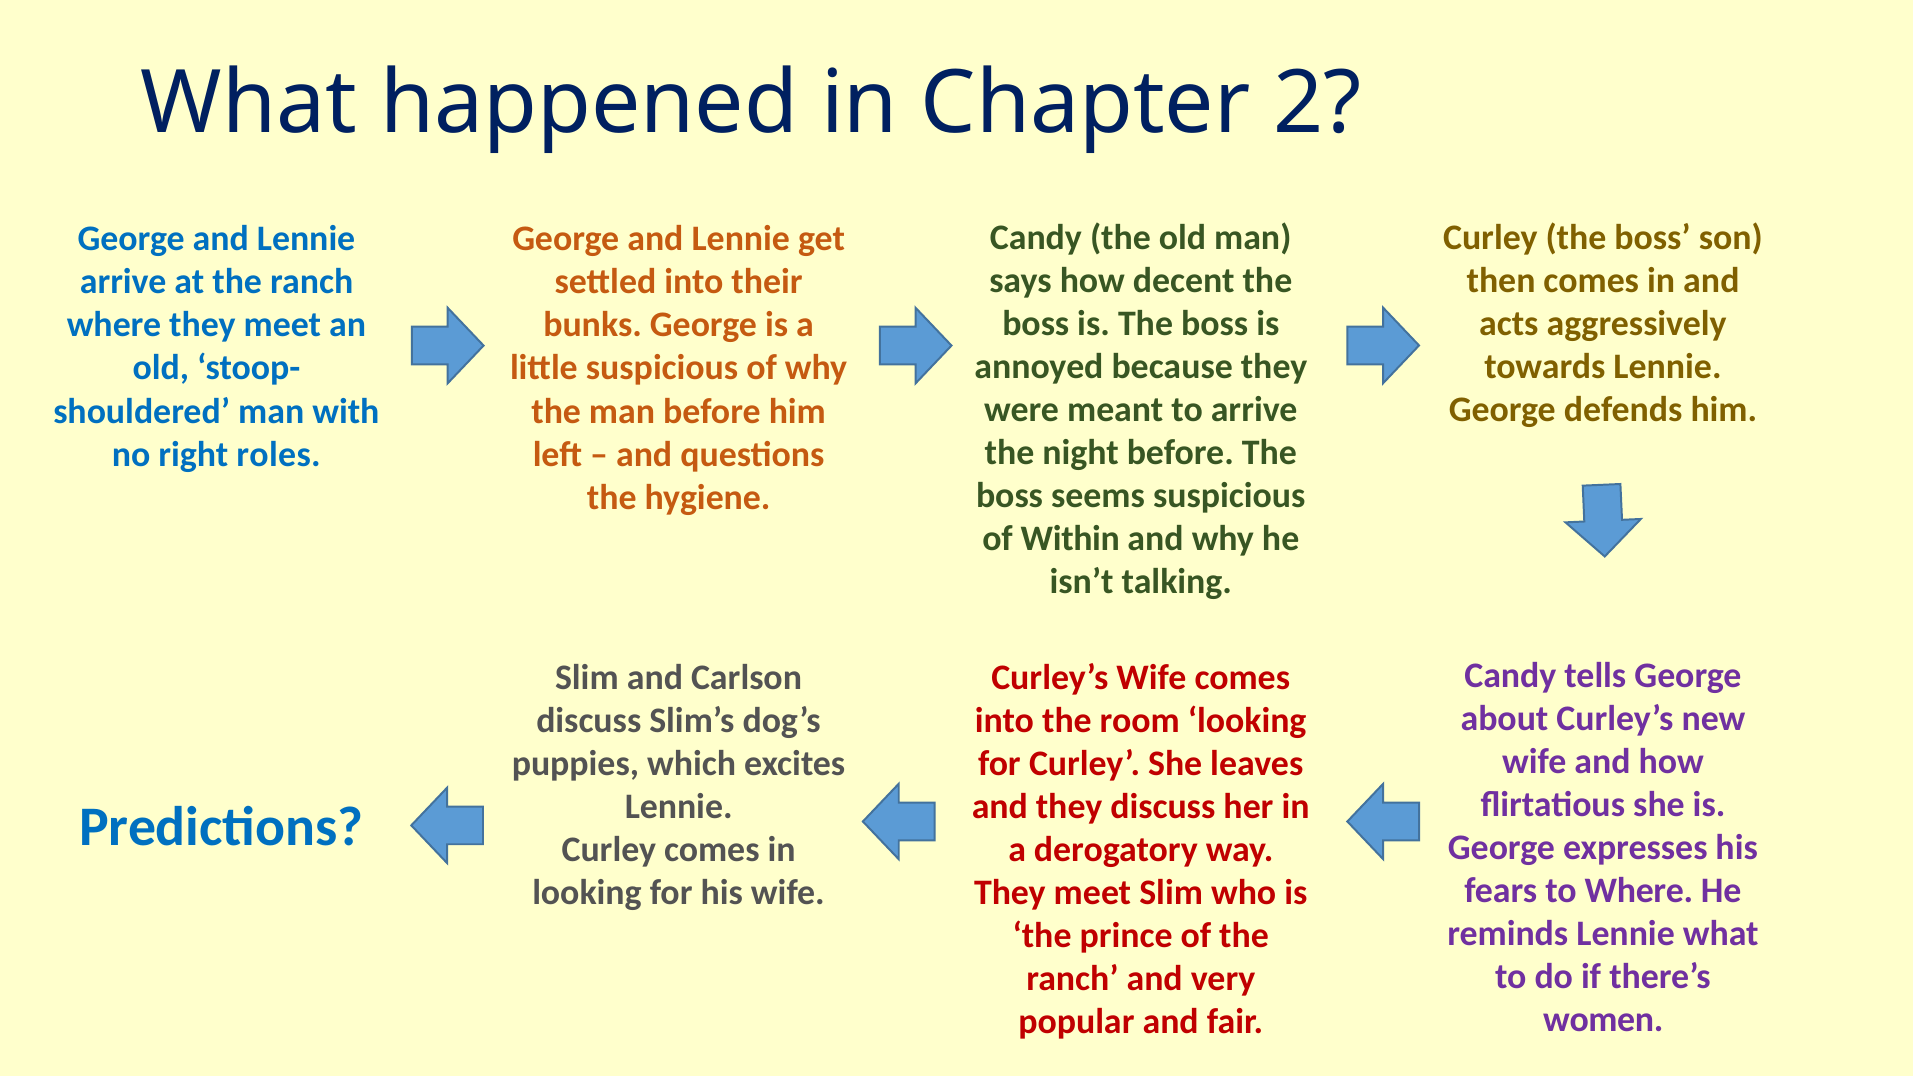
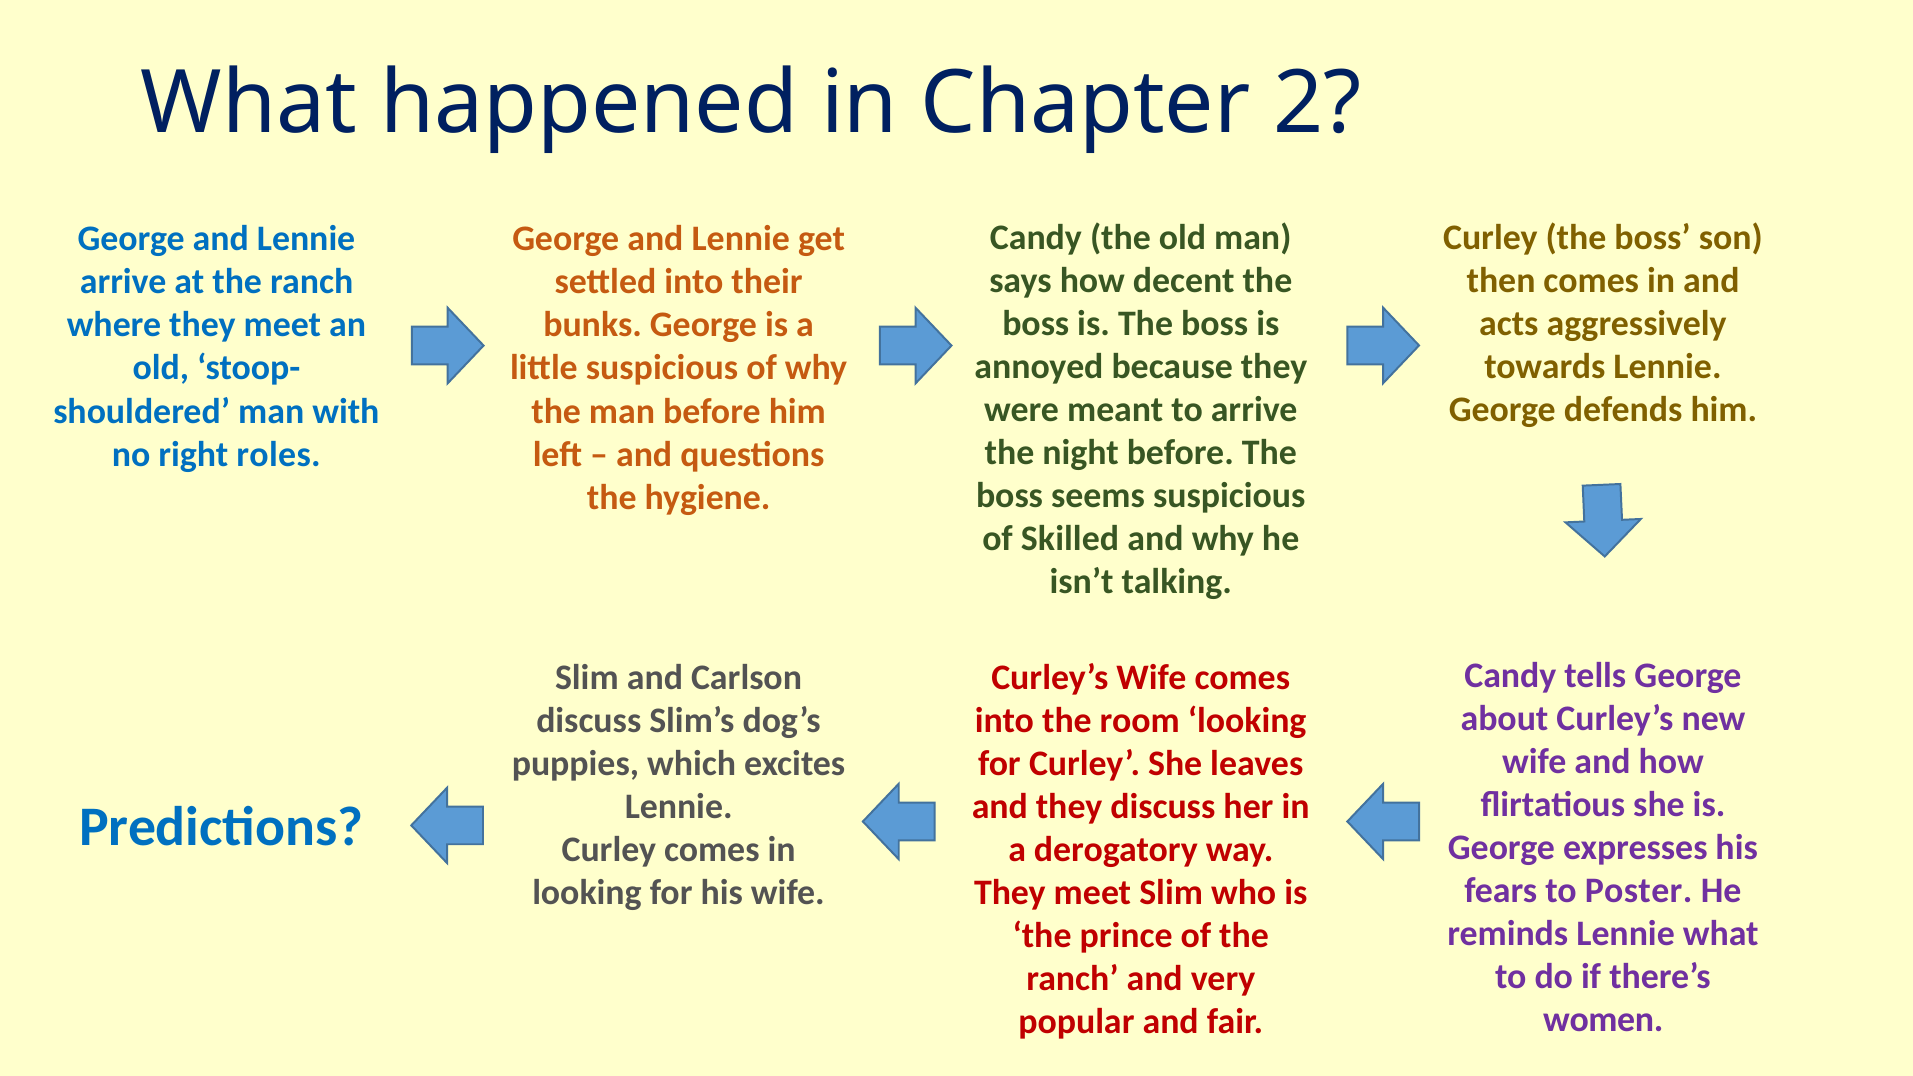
Within: Within -> Skilled
to Where: Where -> Poster
